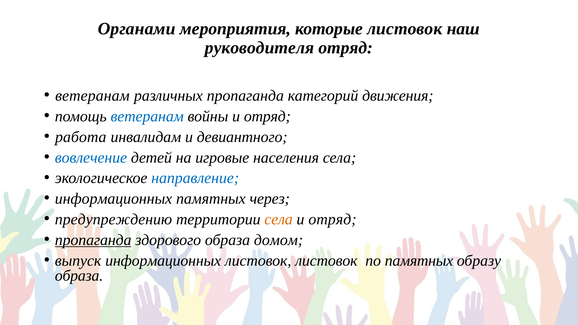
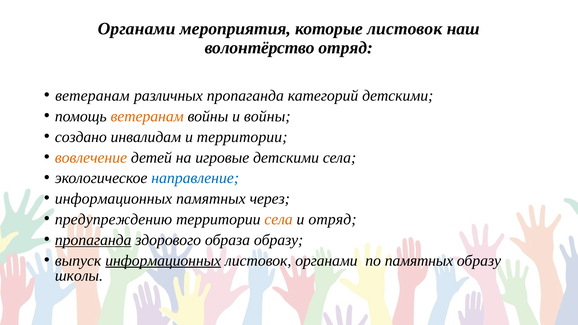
руководителя: руководителя -> волонтёрство
категорий движения: движения -> детскими
ветеранам at (147, 116) colour: blue -> orange
войны и отряд: отряд -> войны
работа: работа -> создано
и девиантного: девиантного -> территории
вовлечение colour: blue -> orange
игровые населения: населения -> детскими
образа домом: домом -> образу
информационных at (163, 261) underline: none -> present
листовок листовок: листовок -> органами
образа at (79, 276): образа -> школы
